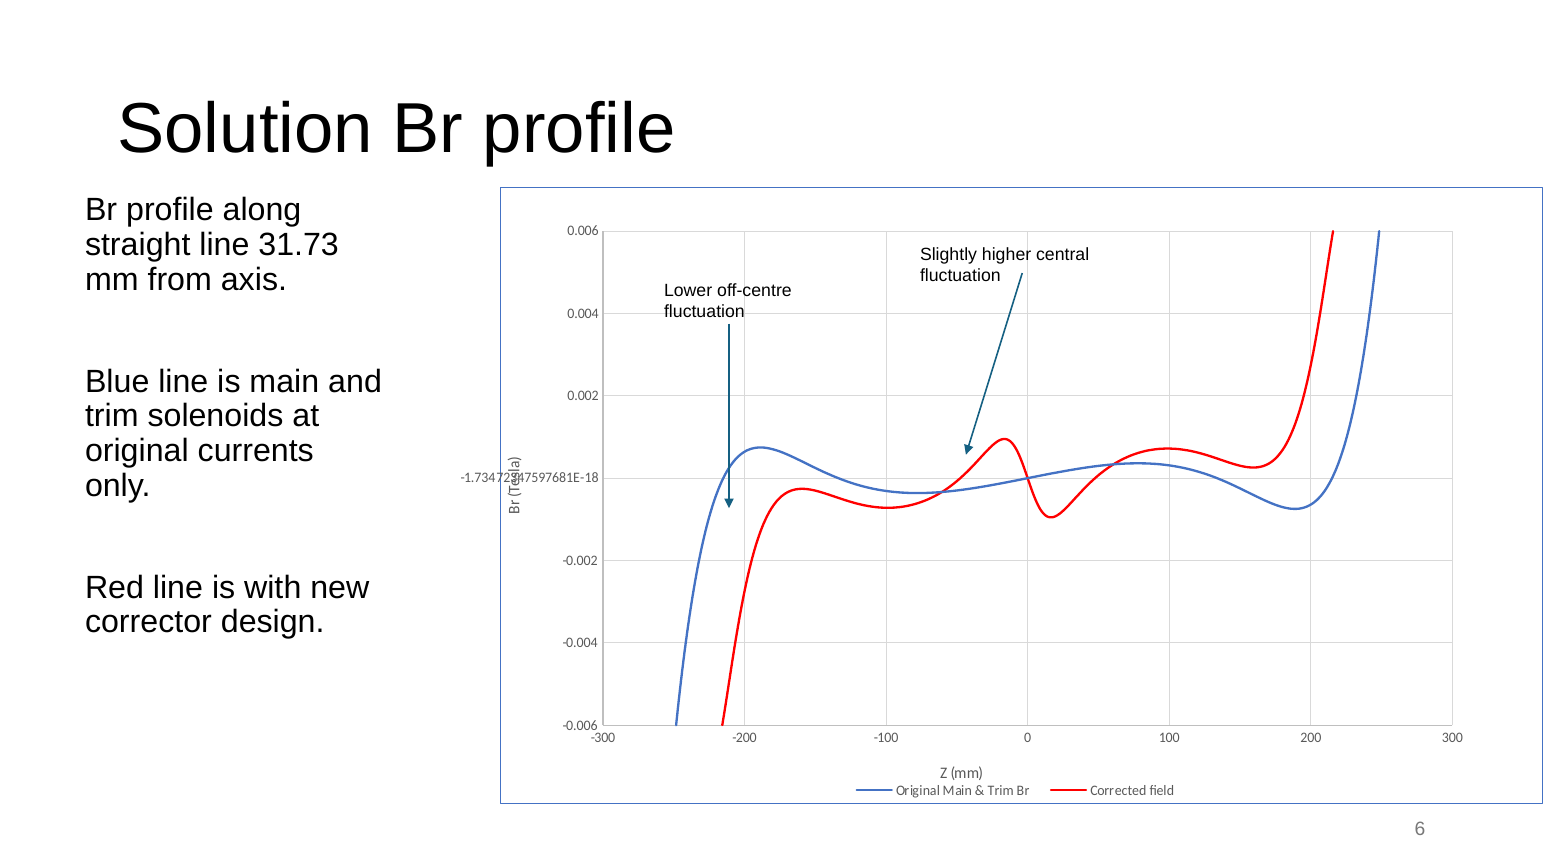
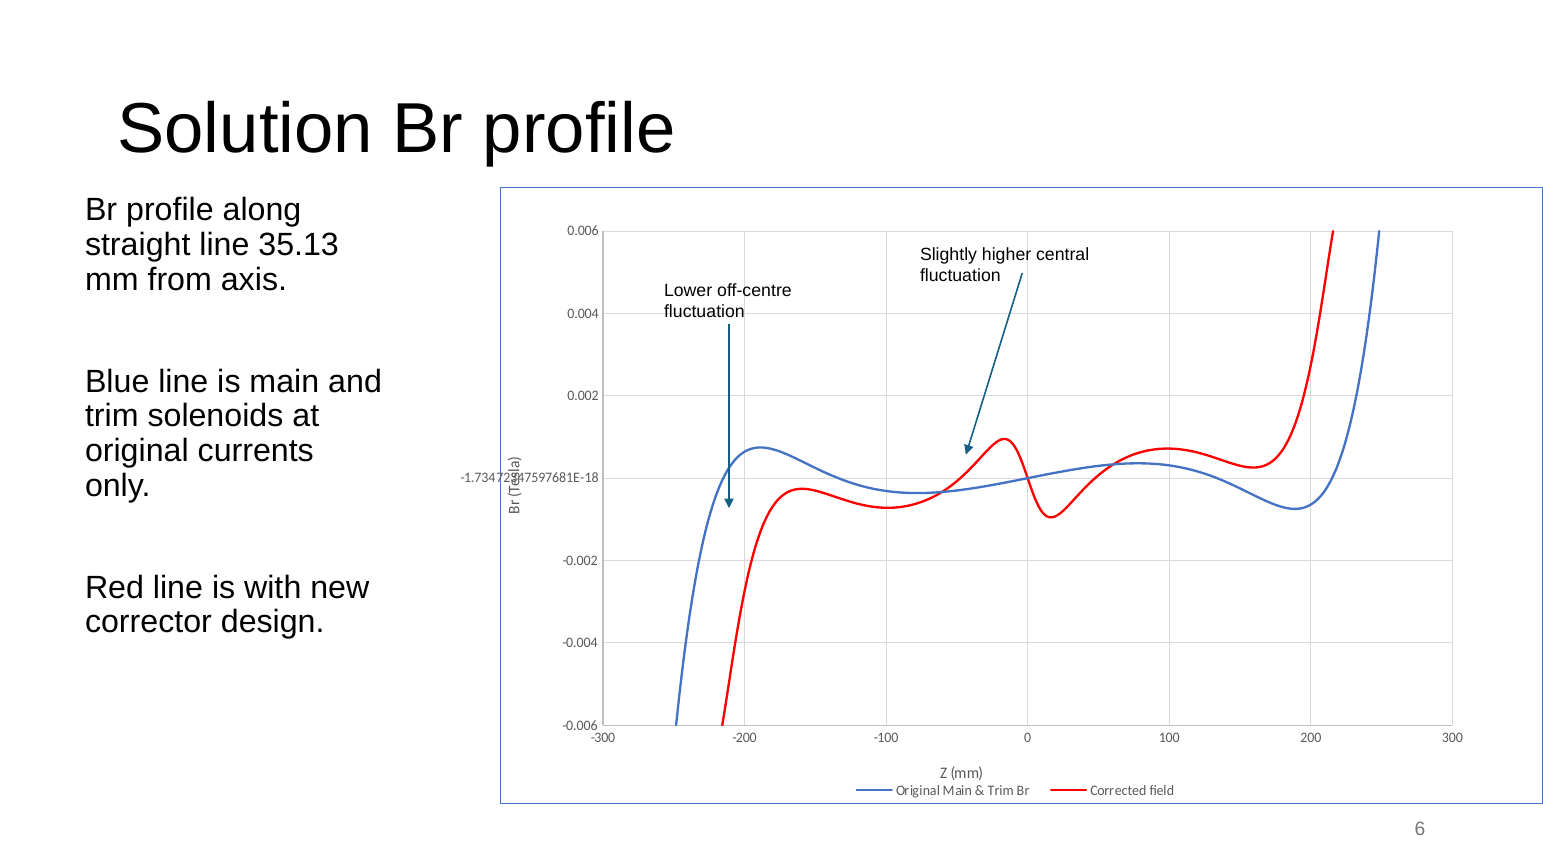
31.73: 31.73 -> 35.13
